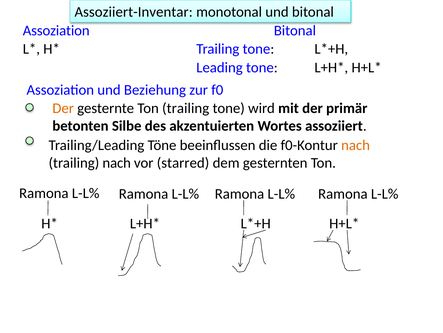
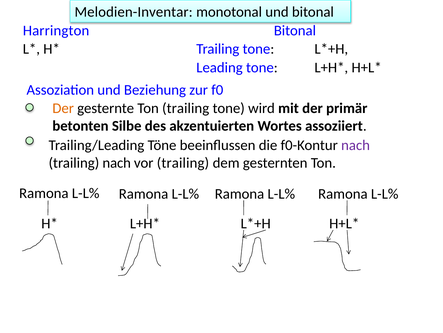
Assoziiert-Inventar: Assoziiert-Inventar -> Melodien-Inventar
Assoziation at (56, 31): Assoziation -> Harrington
nach at (356, 145) colour: orange -> purple
vor starred: starred -> trailing
